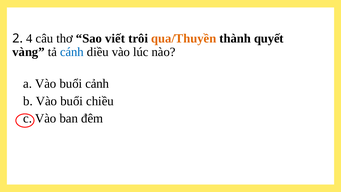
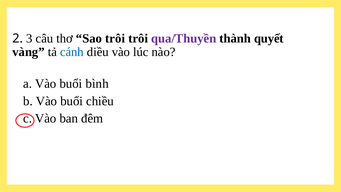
4: 4 -> 3
Sao viết: viết -> trôi
qua/Thuyền colour: orange -> purple
cảnh: cảnh -> bình
